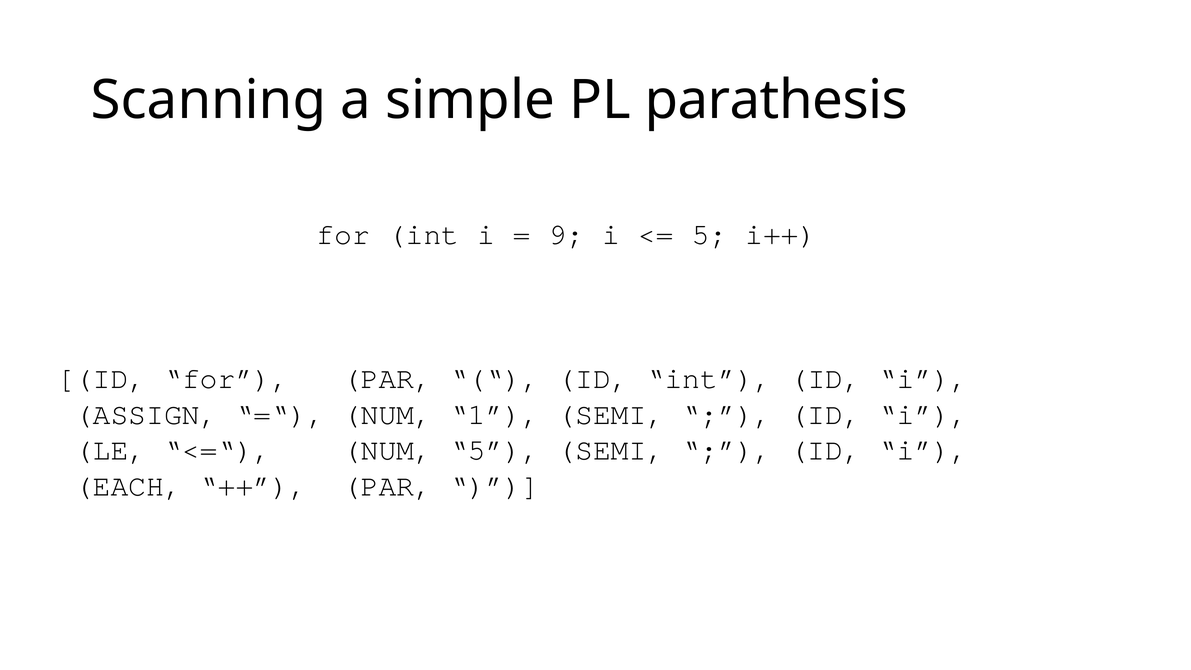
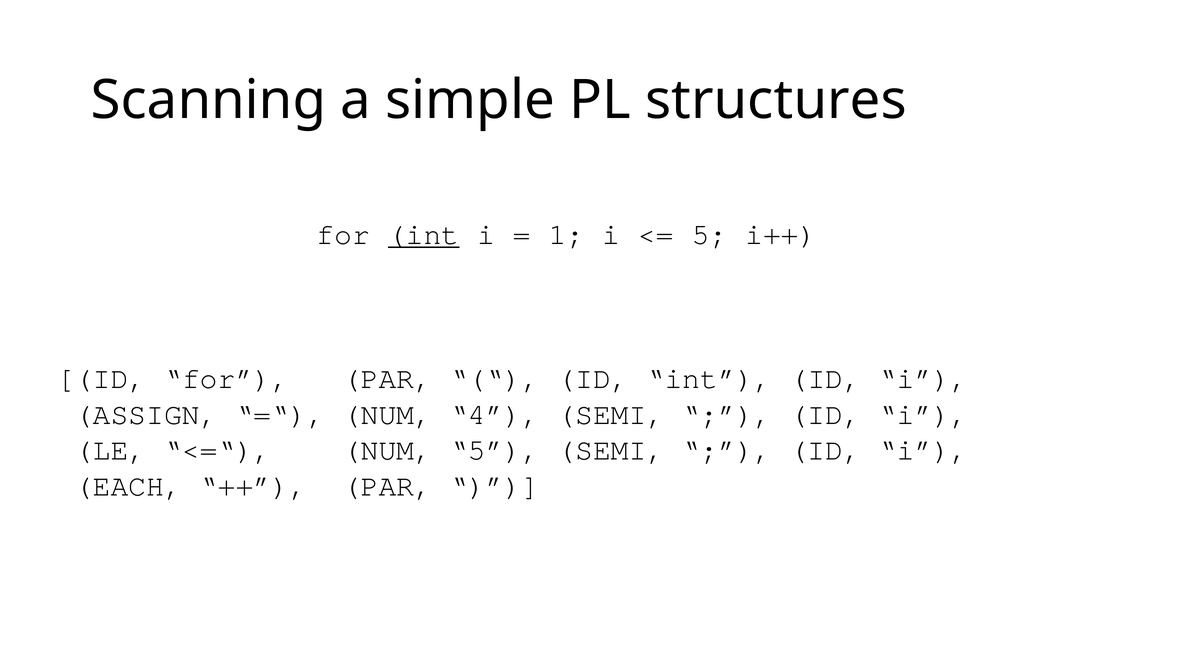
parathesis: parathesis -> structures
int at (424, 234) underline: none -> present
9: 9 -> 1
1: 1 -> 4
